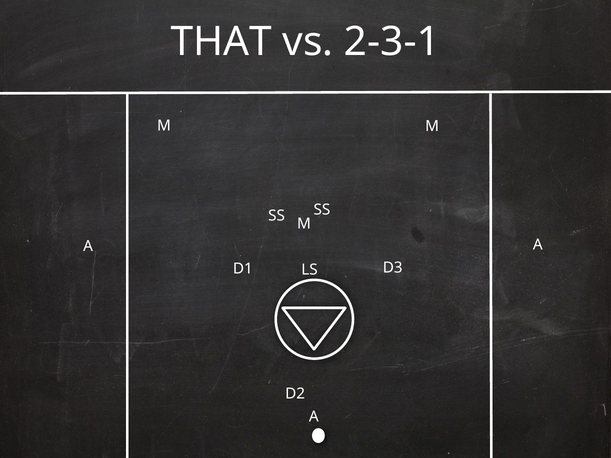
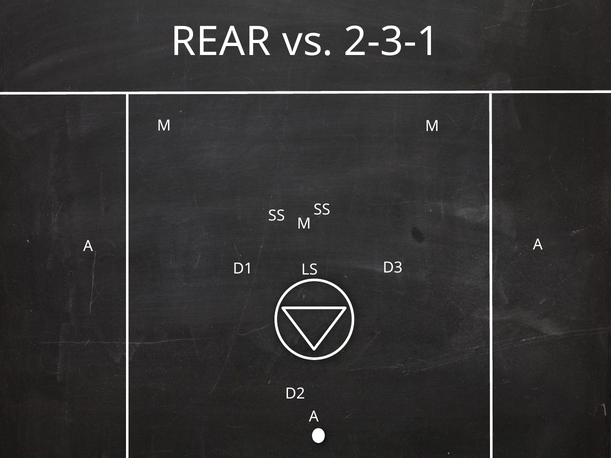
THAT: THAT -> REAR
